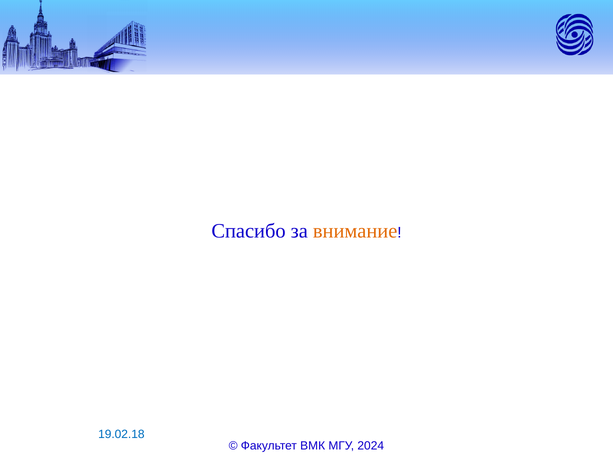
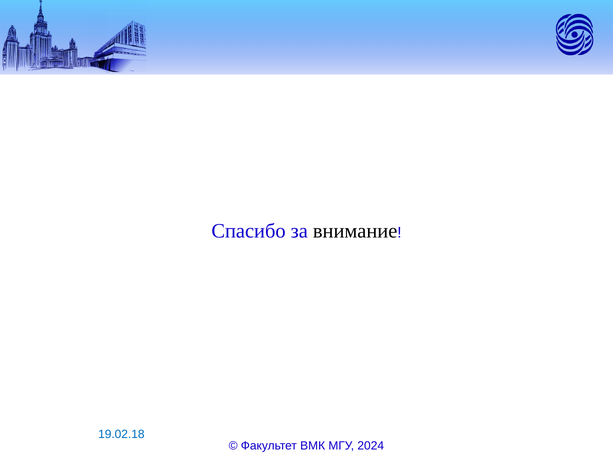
внимание colour: orange -> black
